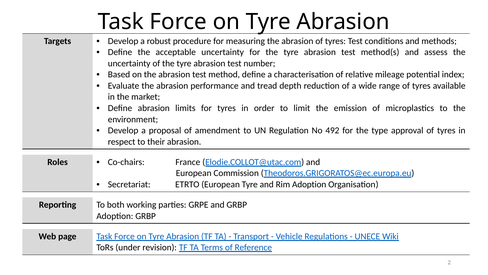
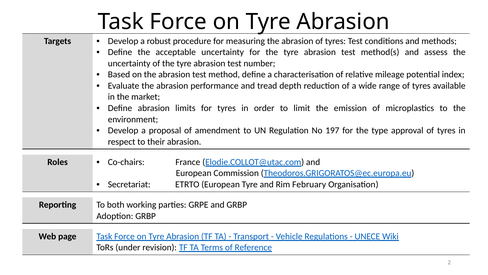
492: 492 -> 197
Rim Adoption: Adoption -> February
